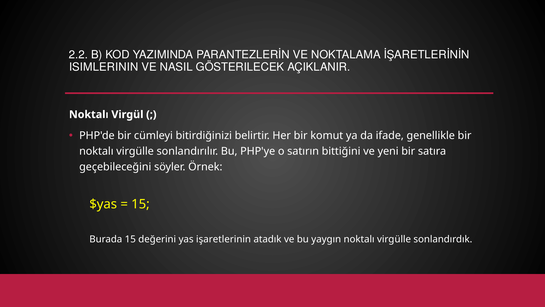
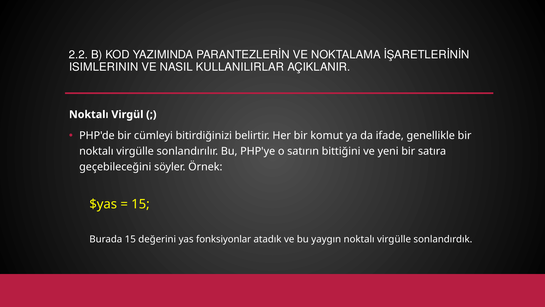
GÖSTERILECEK: GÖSTERILECEK -> KULLANILIRLAR
işaretlerinin: işaretlerinin -> fonksiyonlar
